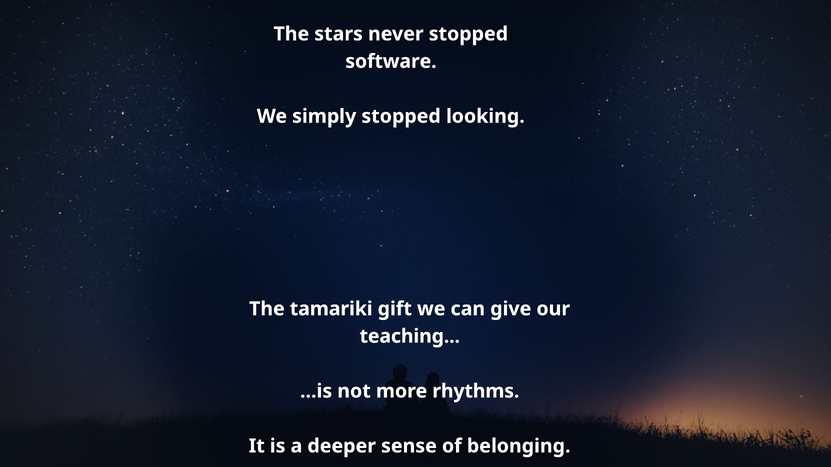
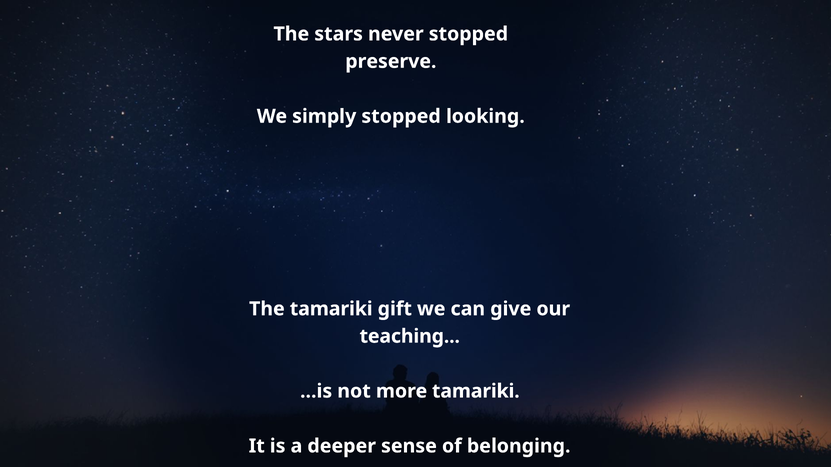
software: software -> preserve
more rhythms: rhythms -> tamariki
